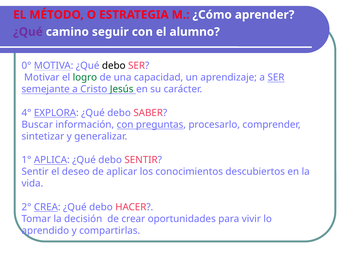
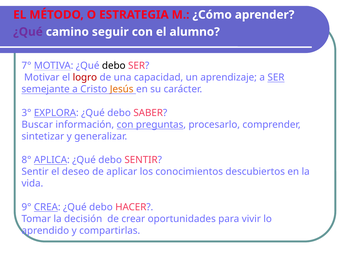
0°: 0° -> 7°
logro colour: green -> red
Jesús colour: green -> orange
4°: 4° -> 3°
1°: 1° -> 8°
2°: 2° -> 9°
